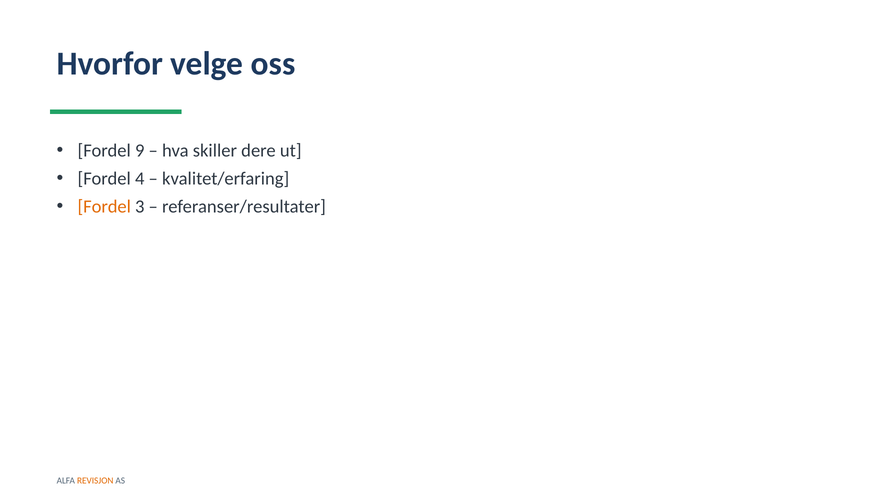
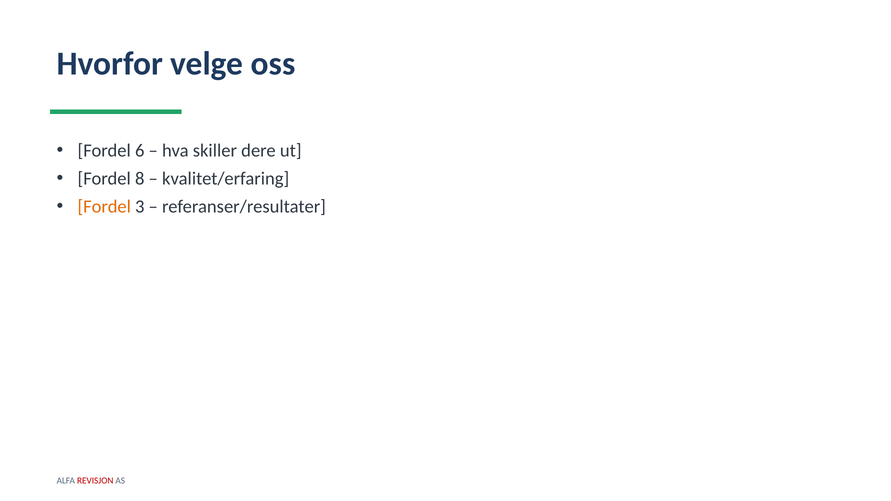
9: 9 -> 6
4: 4 -> 8
REVISJON colour: orange -> red
